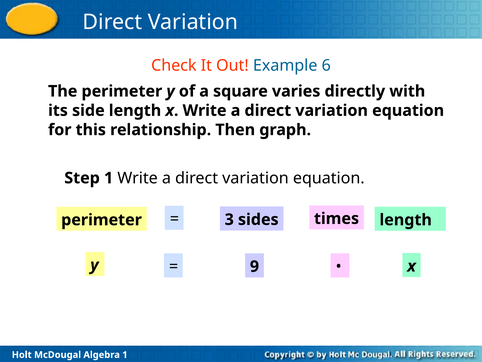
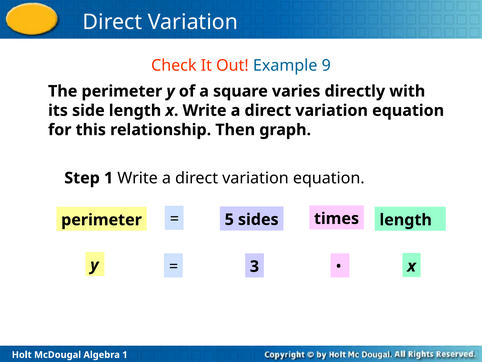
6: 6 -> 9
3: 3 -> 5
9: 9 -> 3
